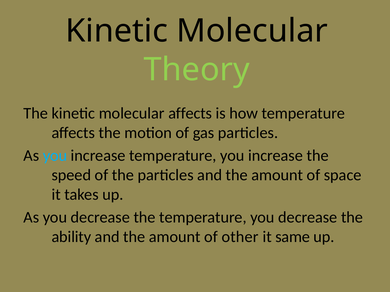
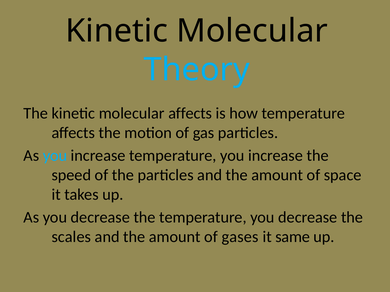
Theory colour: light green -> light blue
ability: ability -> scales
other: other -> gases
